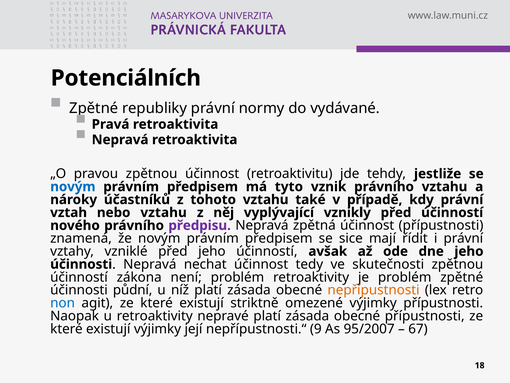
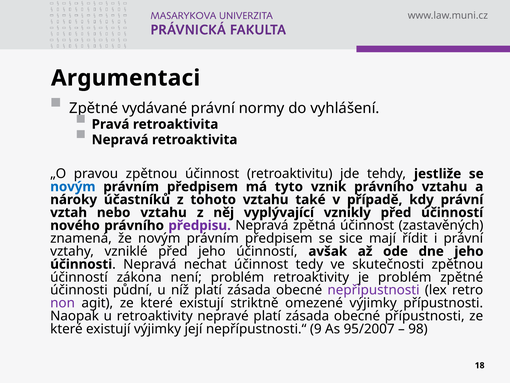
Potenciálních: Potenciálních -> Argumentaci
republiky: republiky -> vydávané
vydávané: vydávané -> vyhlášení
účinnost přípustnosti: přípustnosti -> zastavěných
nepřípustnosti colour: orange -> purple
non colour: blue -> purple
67: 67 -> 98
